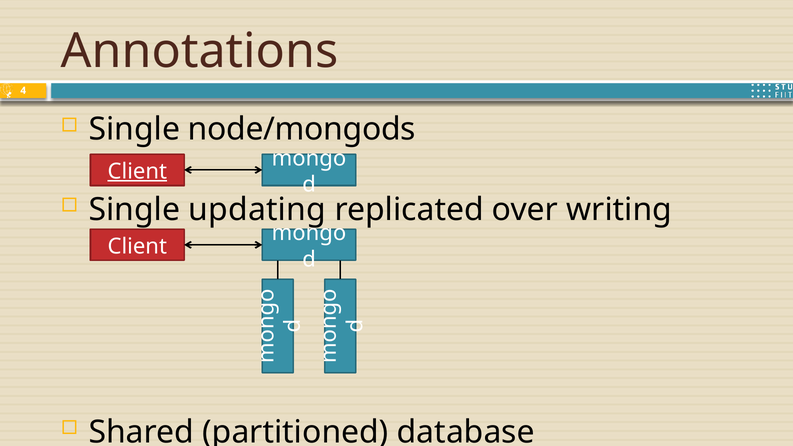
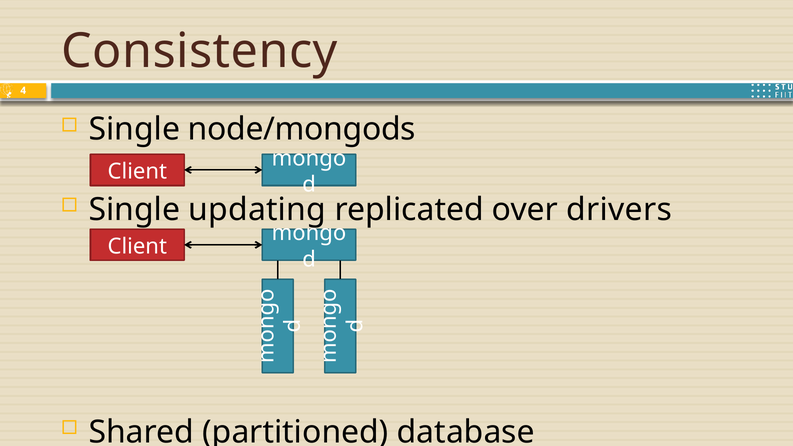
Annotations: Annotations -> Consistency
Client at (137, 171) underline: present -> none
writing: writing -> drivers
